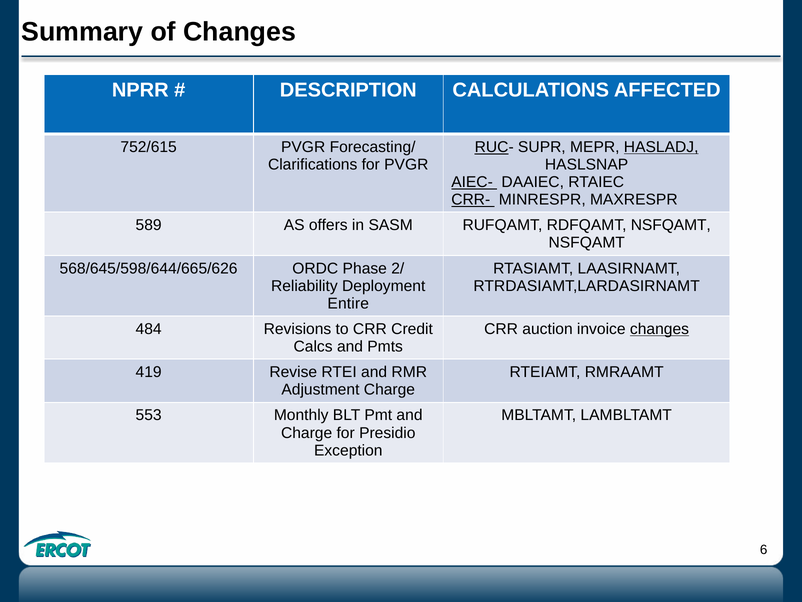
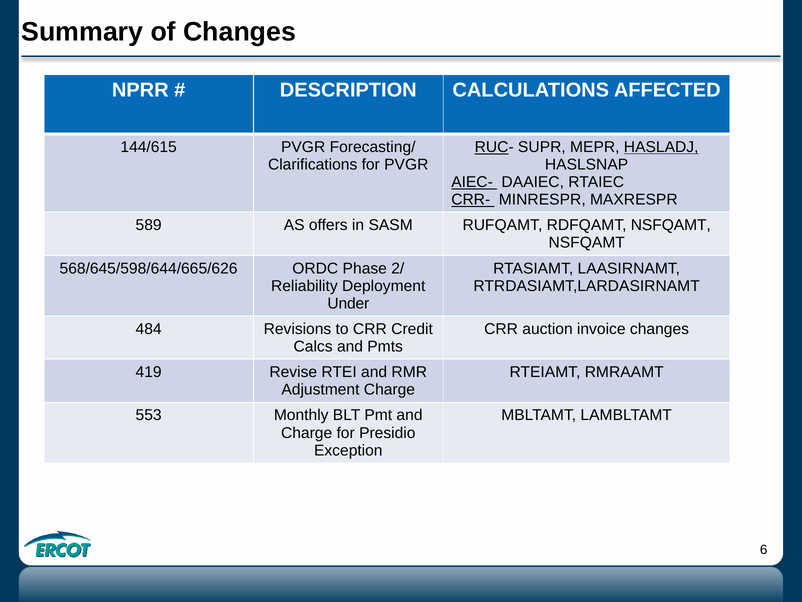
752/615: 752/615 -> 144/615
Entire: Entire -> Under
changes at (659, 329) underline: present -> none
